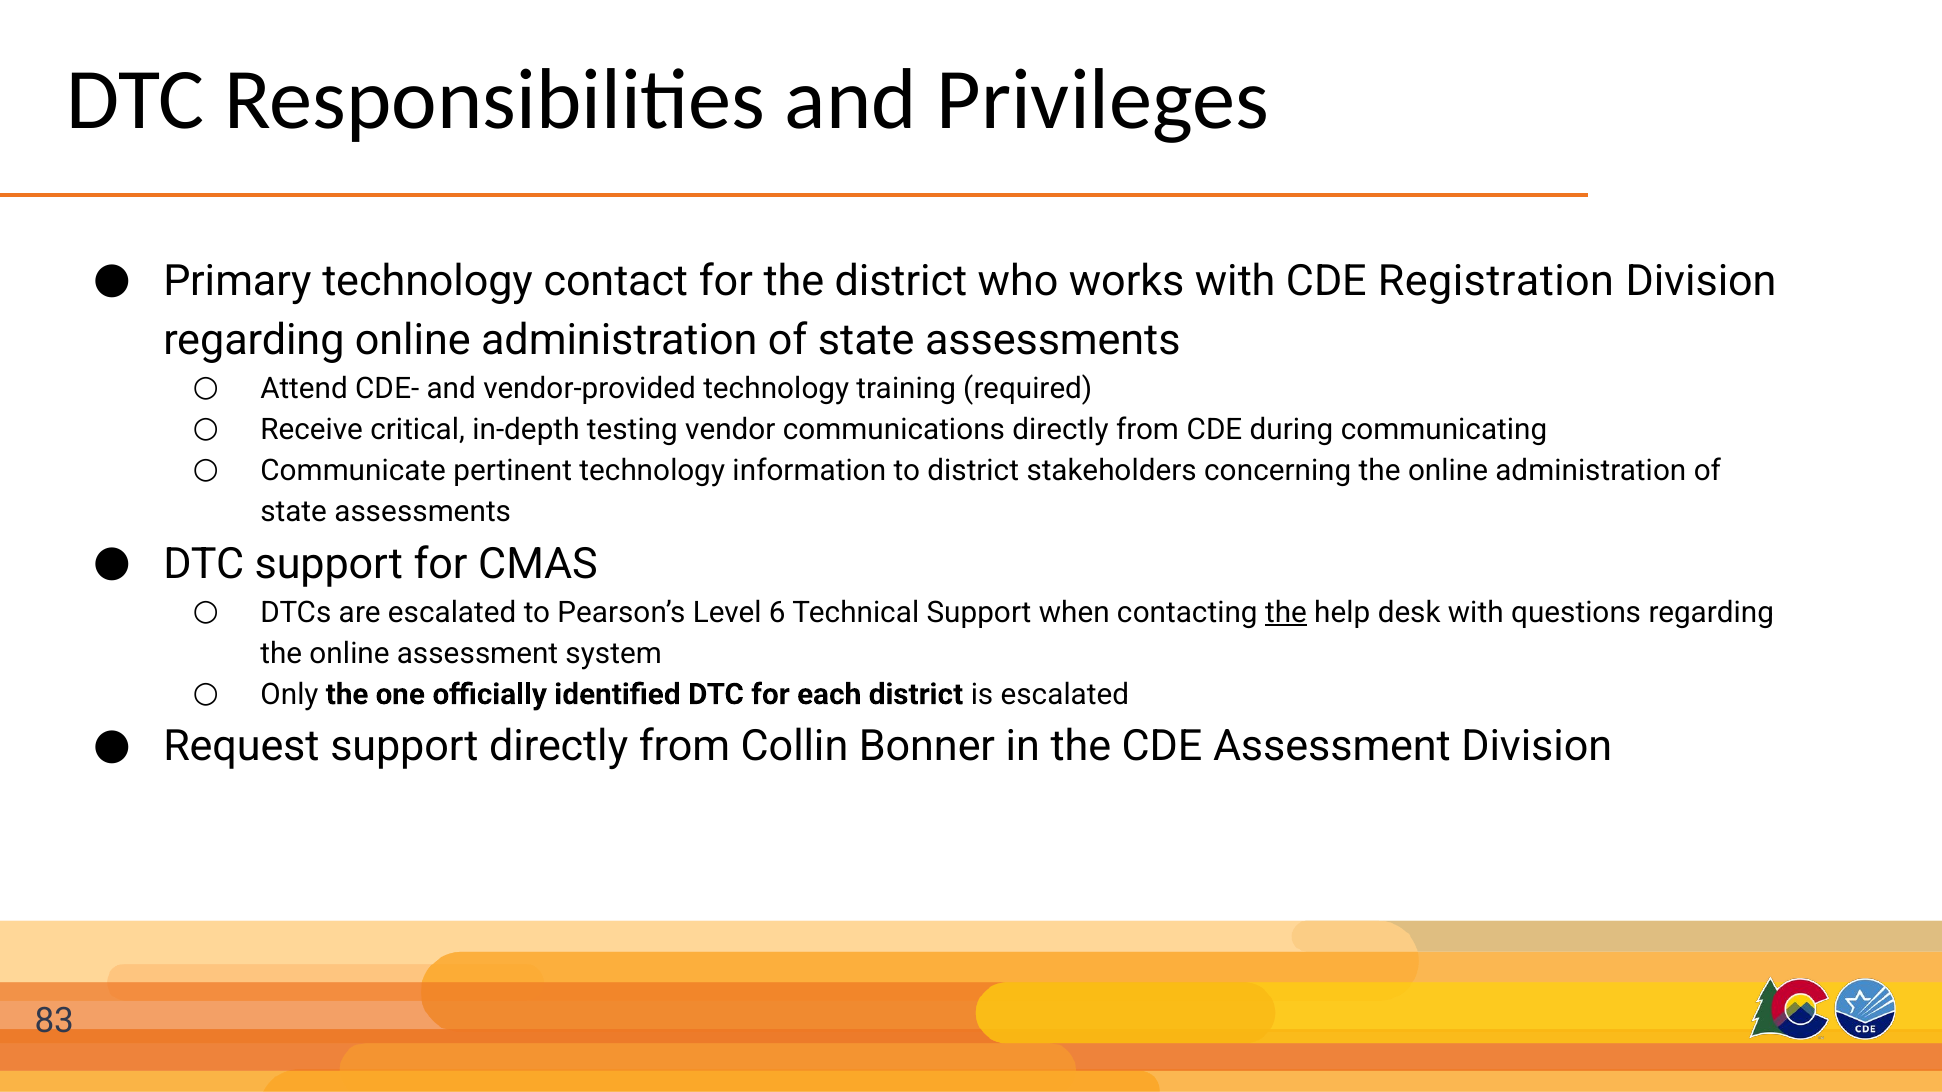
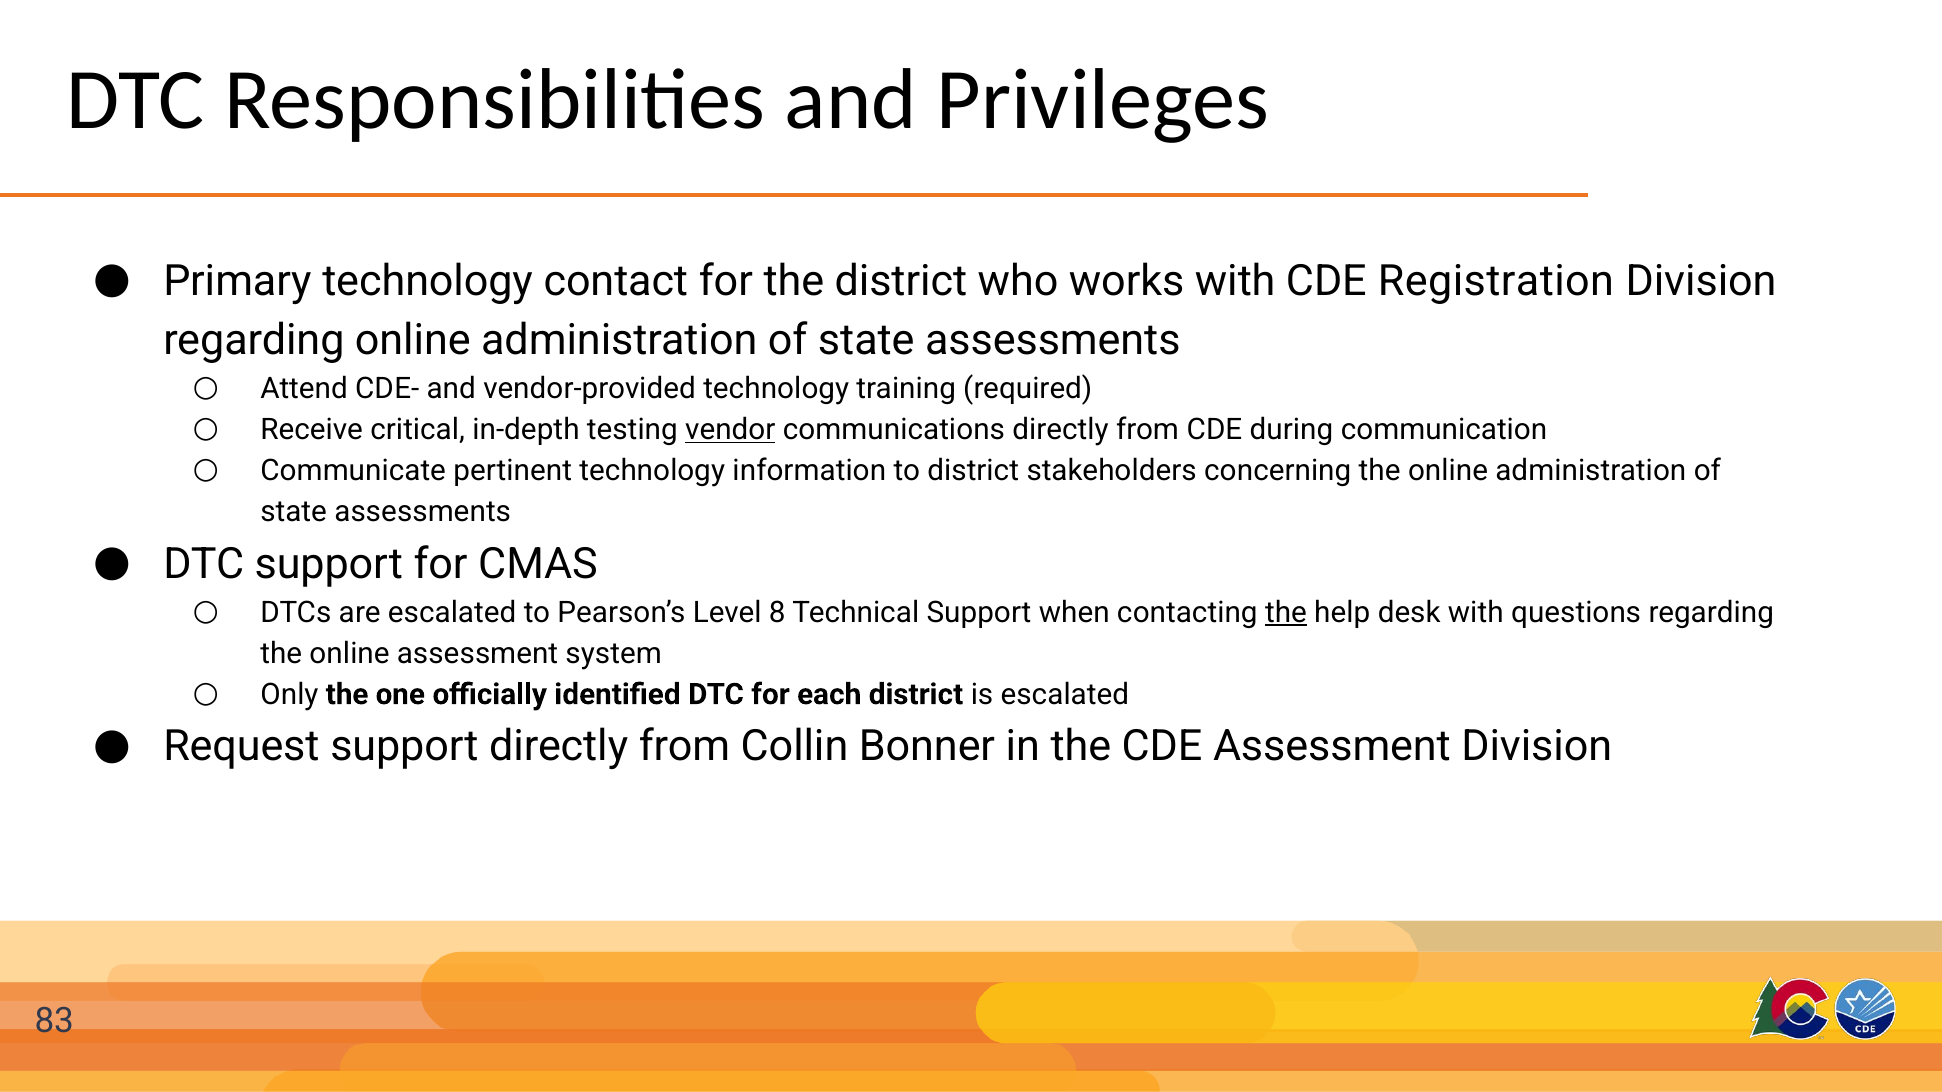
vendor underline: none -> present
communicating: communicating -> communication
6: 6 -> 8
